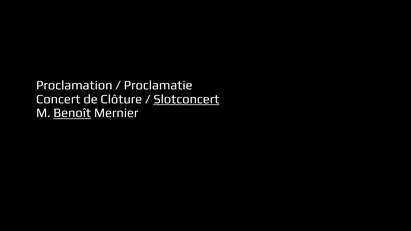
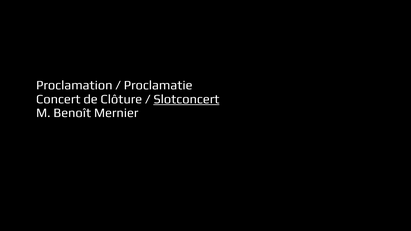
Benoît underline: present -> none
